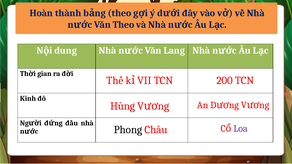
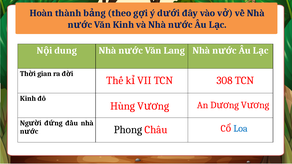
Văn Theo: Theo -> Kinh
200: 200 -> 308
Loa colour: purple -> blue
